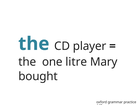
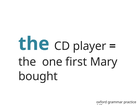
litre: litre -> first
